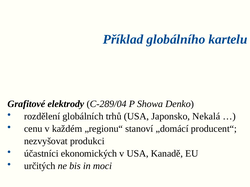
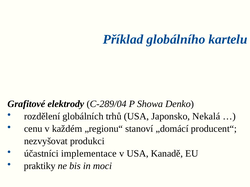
ekonomických: ekonomických -> implementace
určitých: určitých -> praktiky
